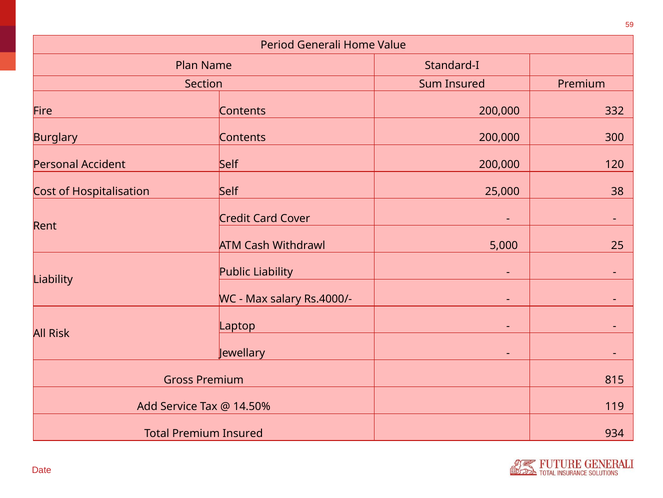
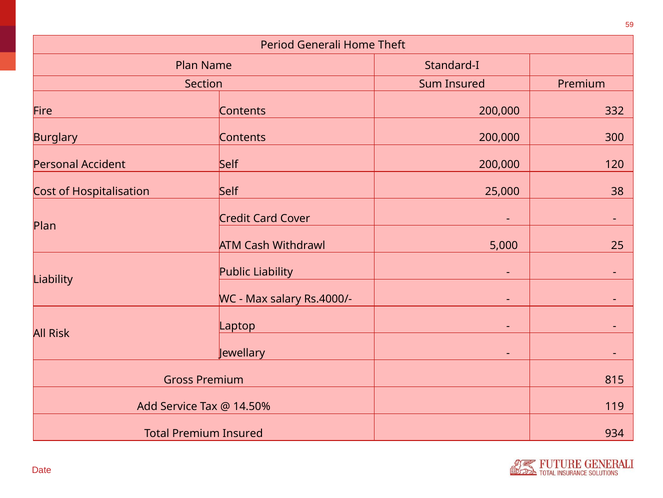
Value: Value -> Theft
Rent at (45, 226): Rent -> Plan
